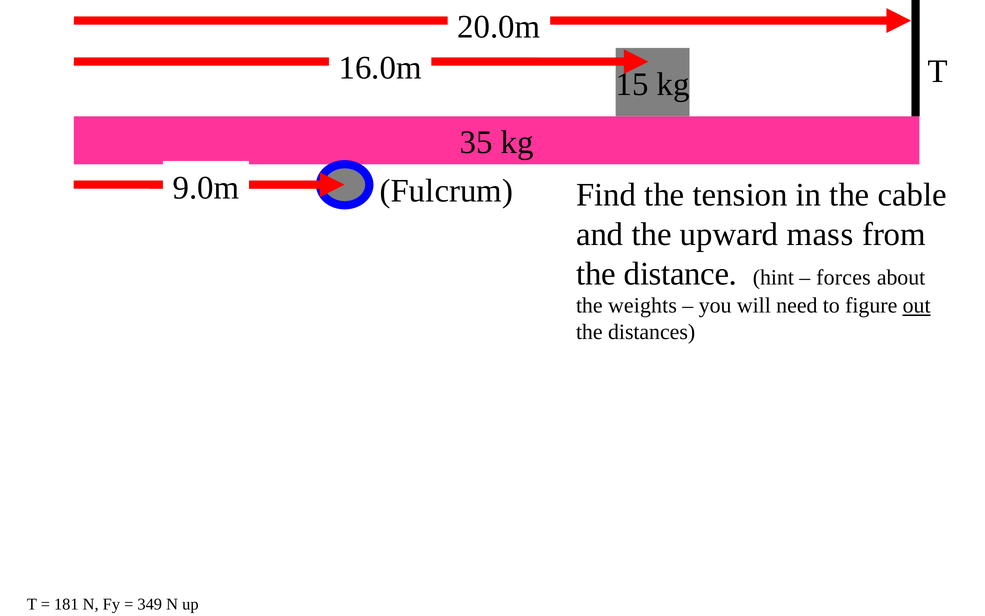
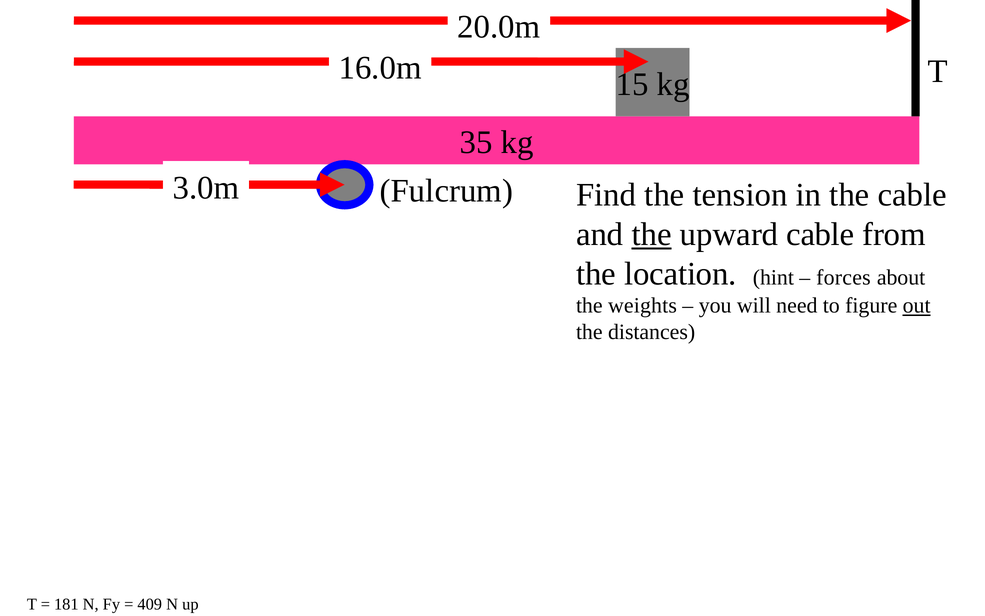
9.0m: 9.0m -> 3.0m
the at (652, 234) underline: none -> present
upward mass: mass -> cable
distance: distance -> location
349: 349 -> 409
